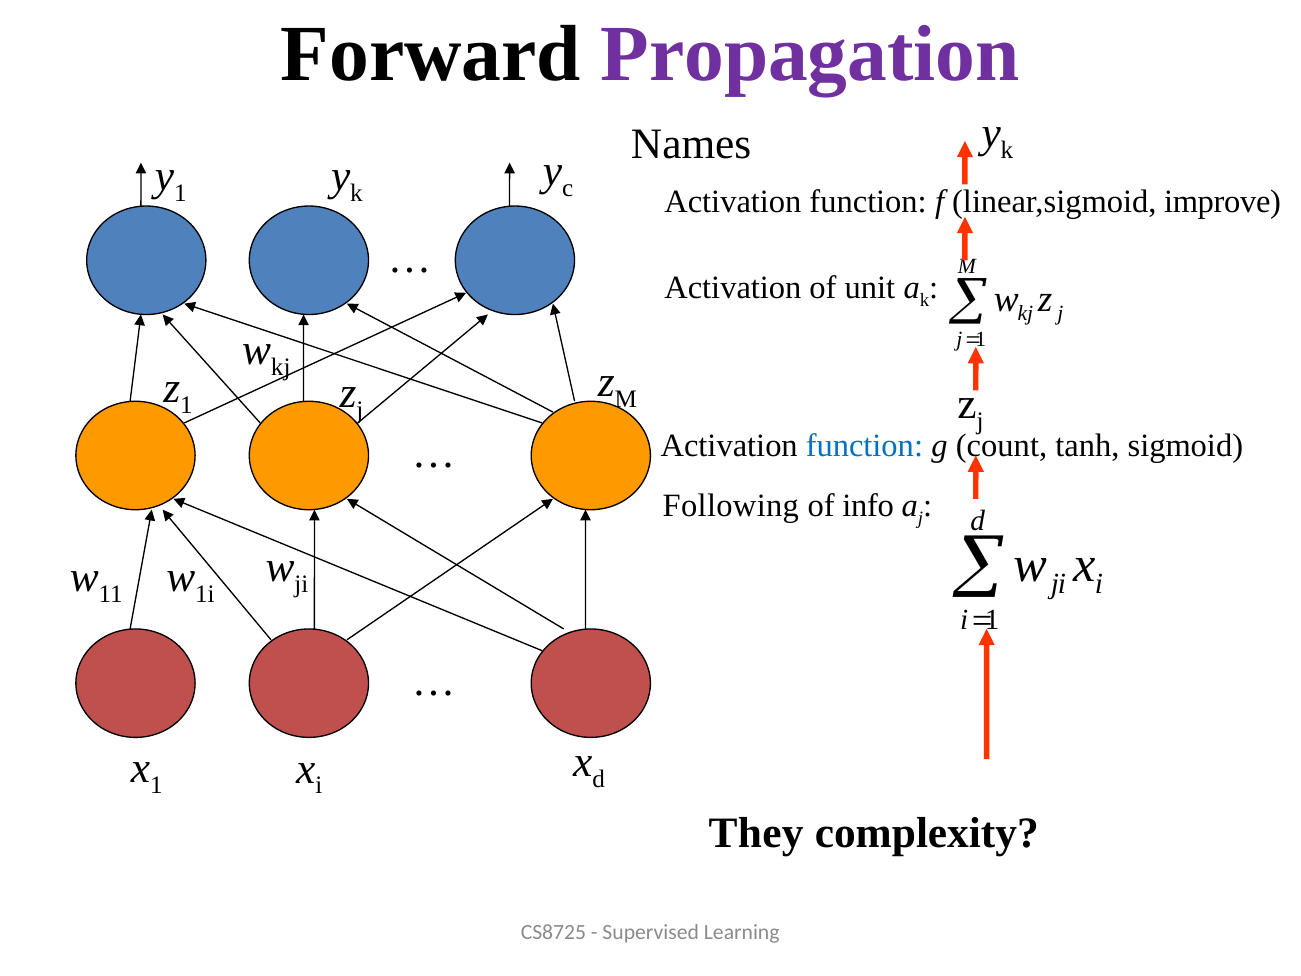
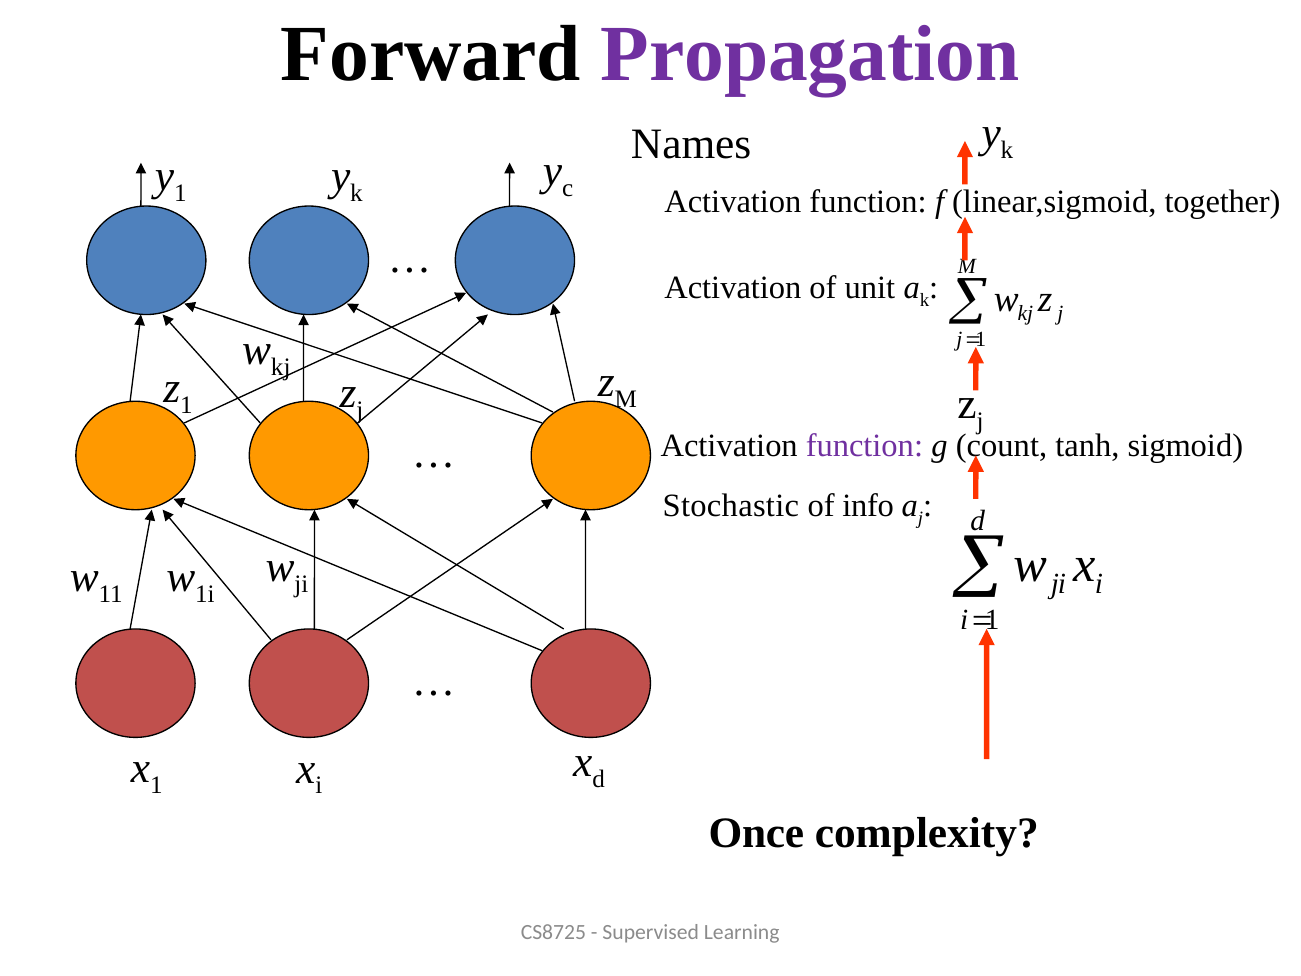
improve: improve -> together
function at (864, 446) colour: blue -> purple
Following: Following -> Stochastic
They: They -> Once
